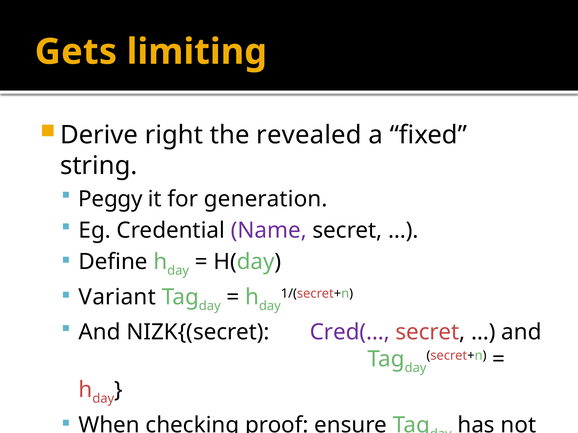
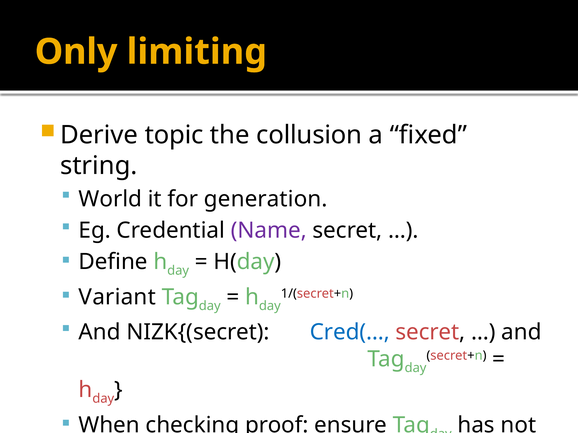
Gets: Gets -> Only
right: right -> topic
revealed: revealed -> collusion
Peggy: Peggy -> World
Cred(… colour: purple -> blue
